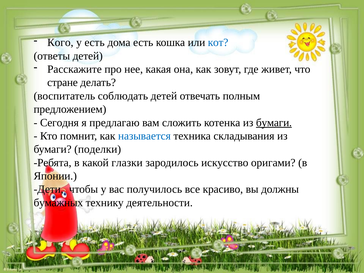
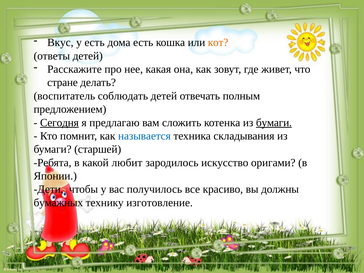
Кого: Кого -> Вкус
кот colour: blue -> orange
Сегодня underline: none -> present
поделки: поделки -> старшей
глазки: глазки -> любит
деятельности: деятельности -> изготовление
